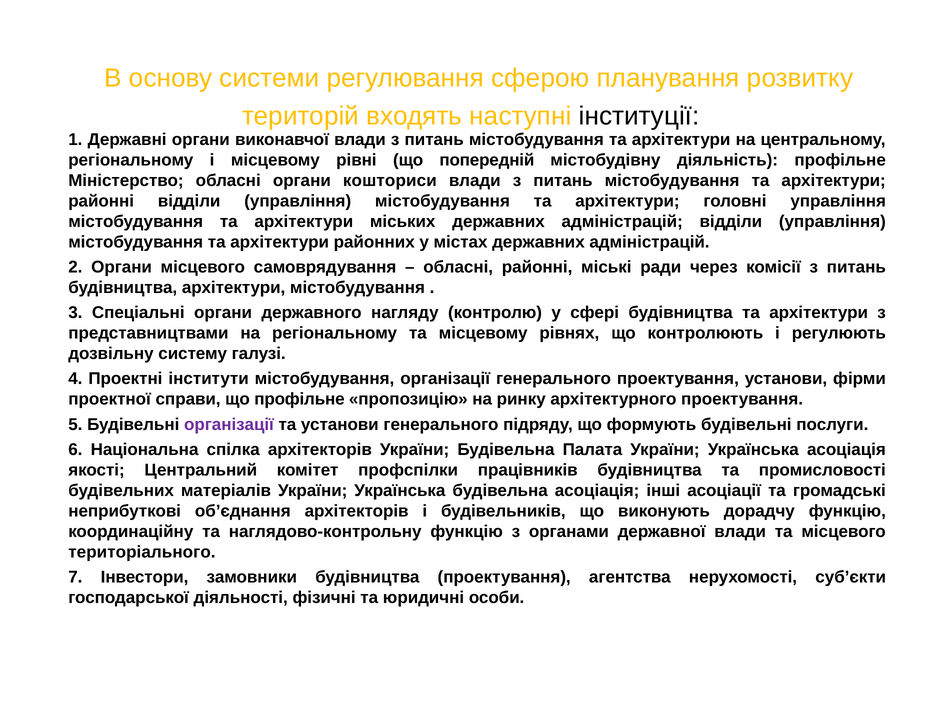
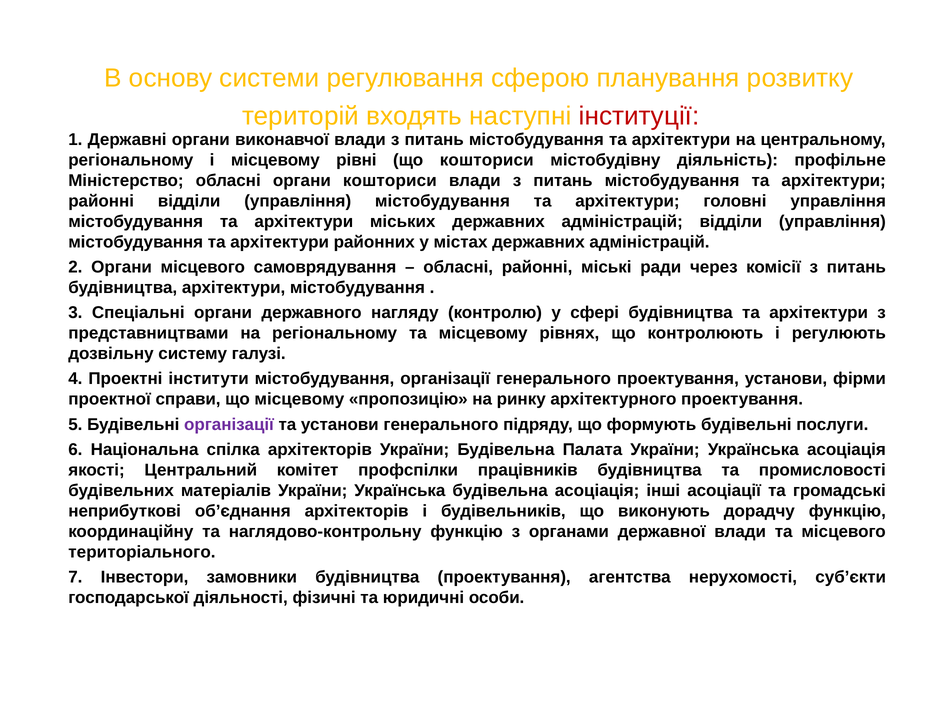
інституції colour: black -> red
що попередній: попередній -> кошториси
що профільне: профільне -> місцевому
